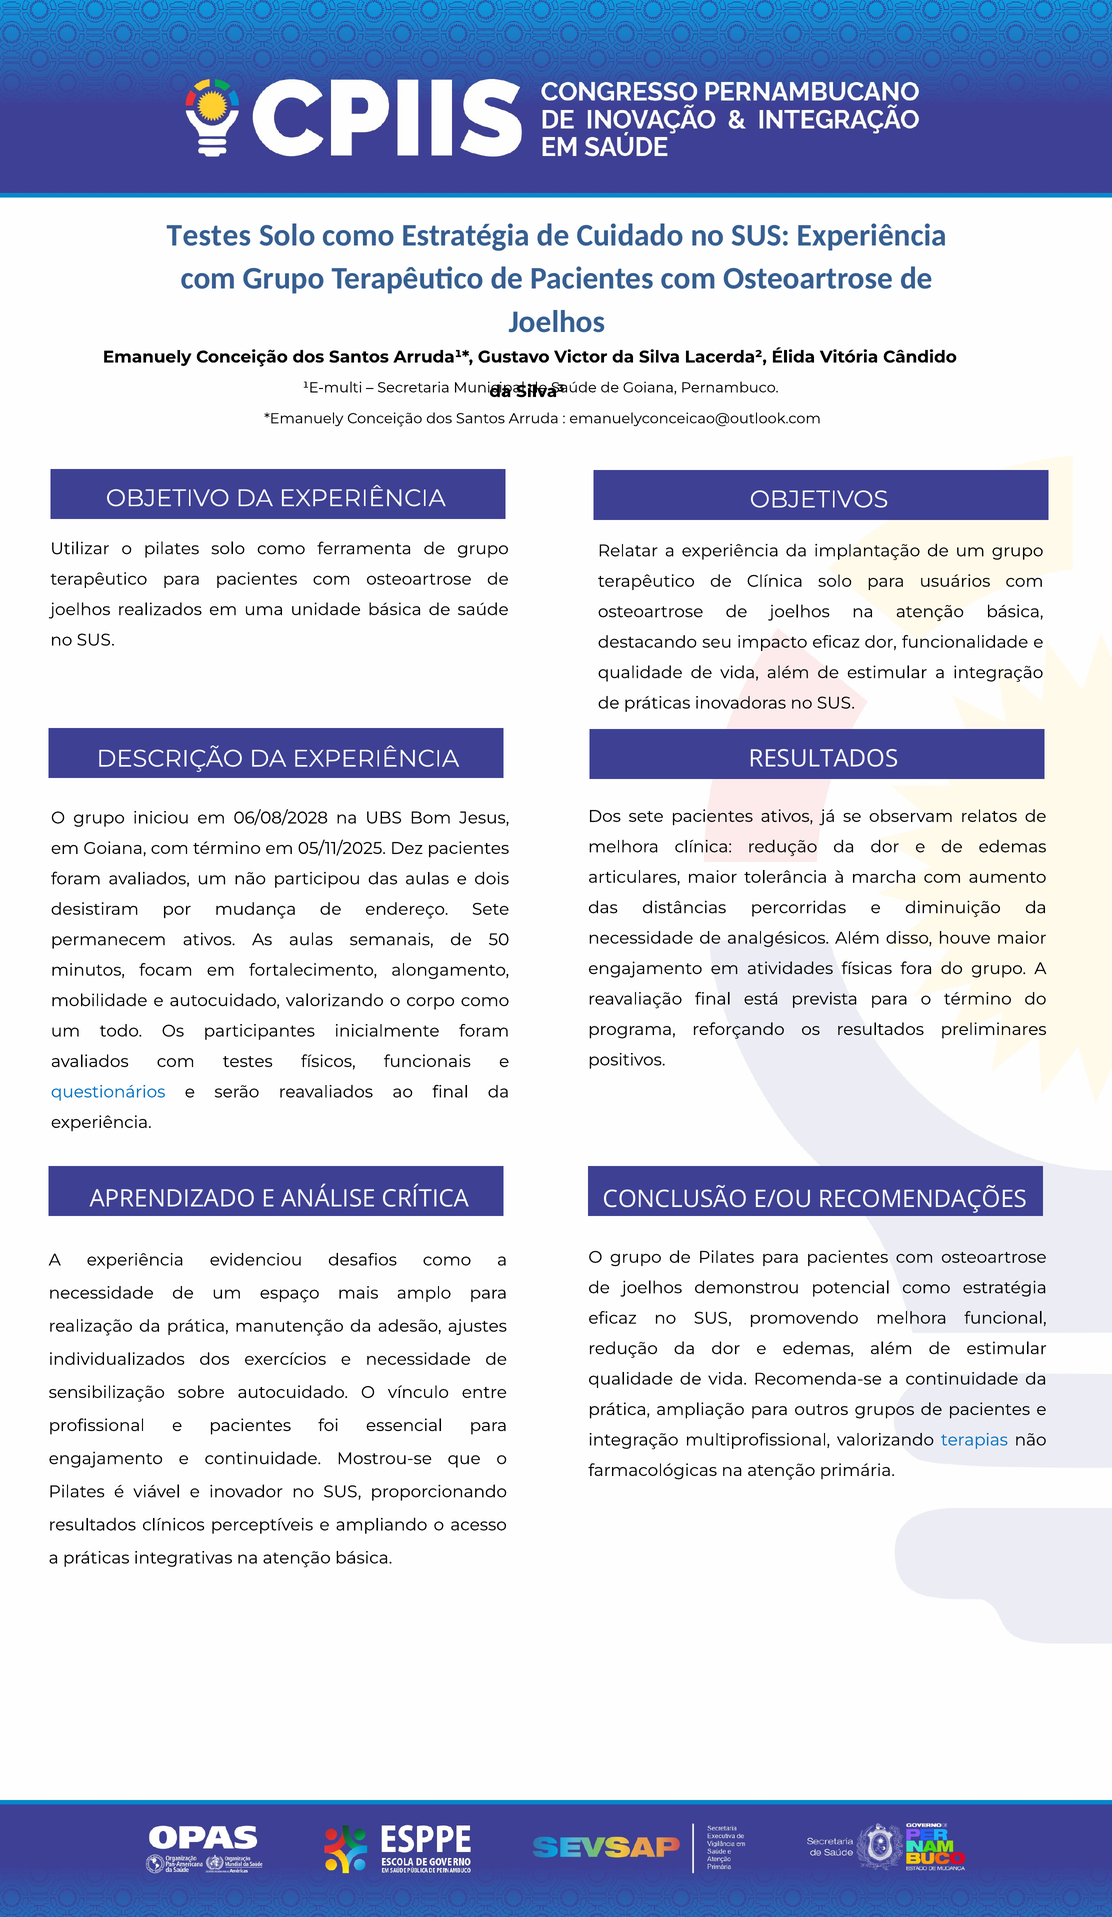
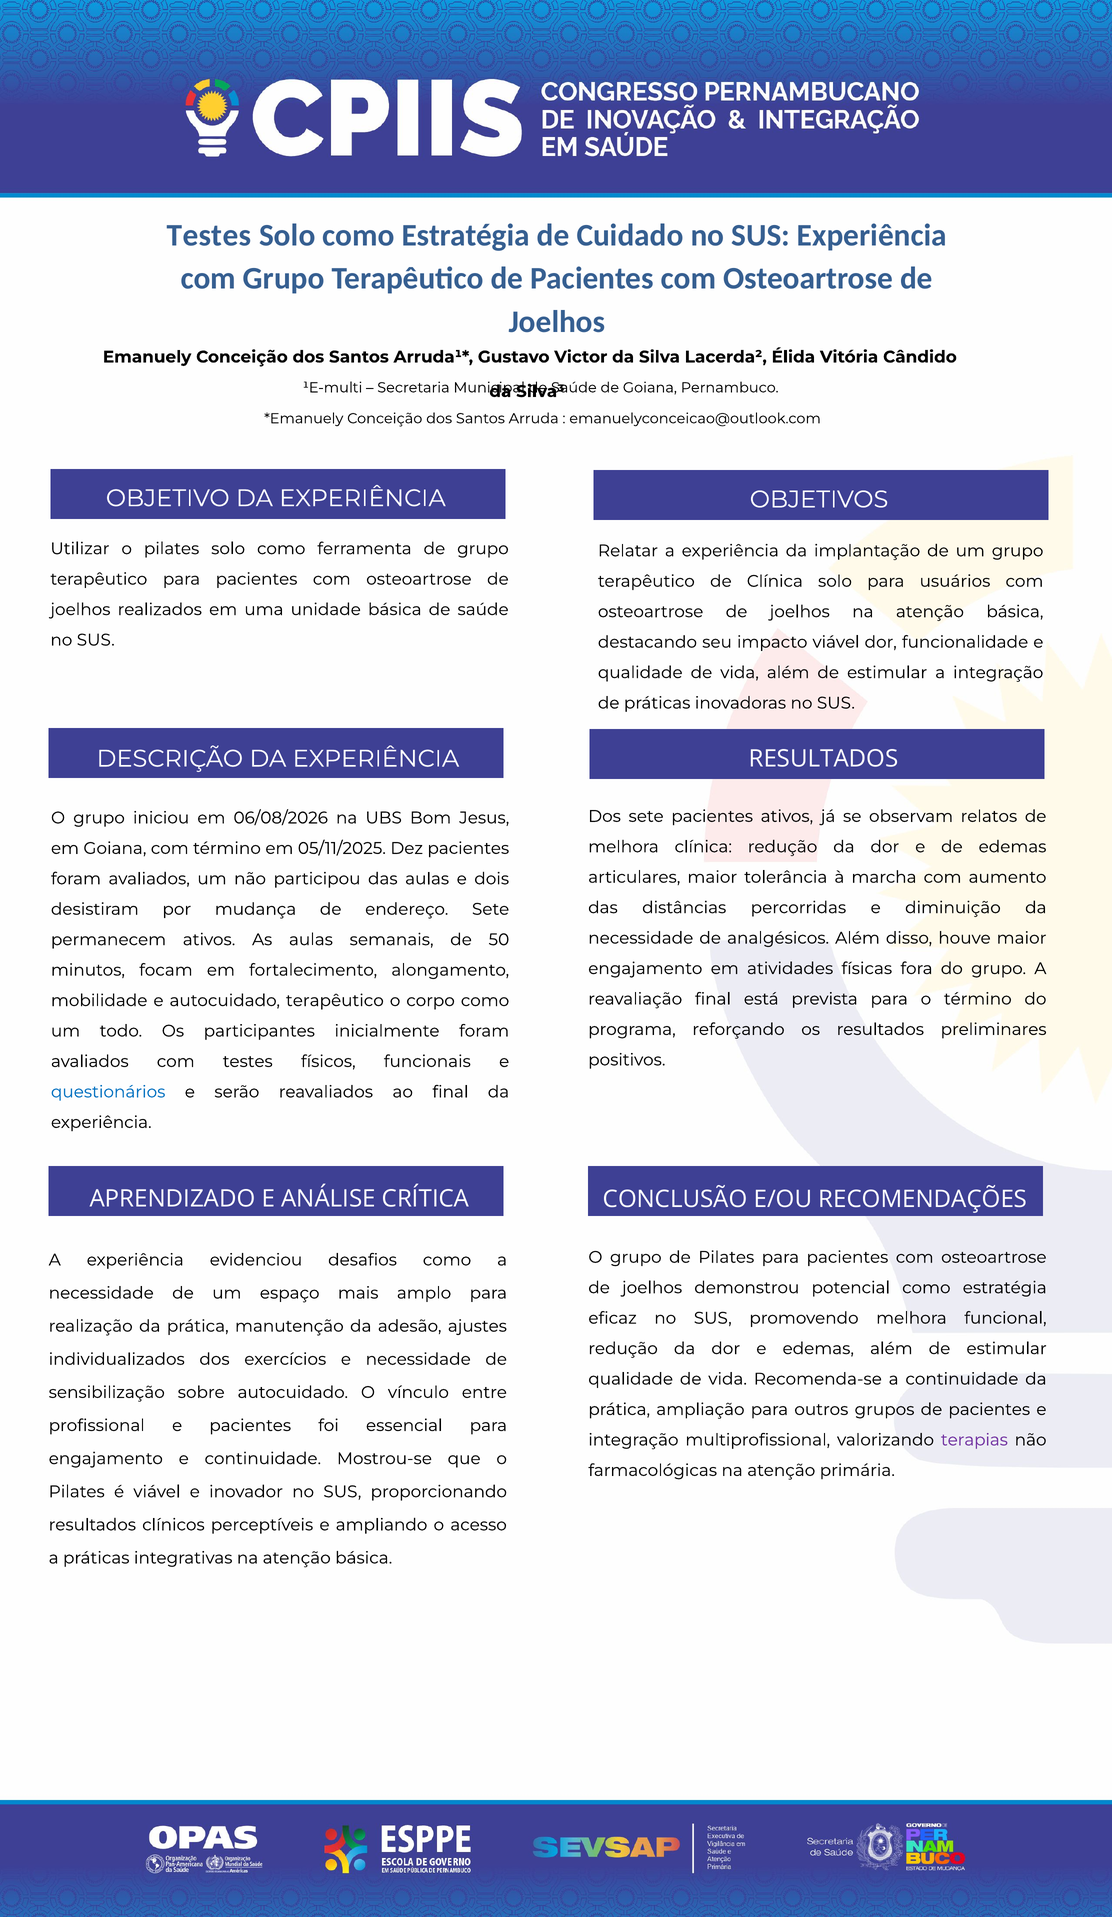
impacto eficaz: eficaz -> viável
06/08/2028: 06/08/2028 -> 06/08/2026
autocuidado valorizando: valorizando -> terapêutico
terapias colour: blue -> purple
